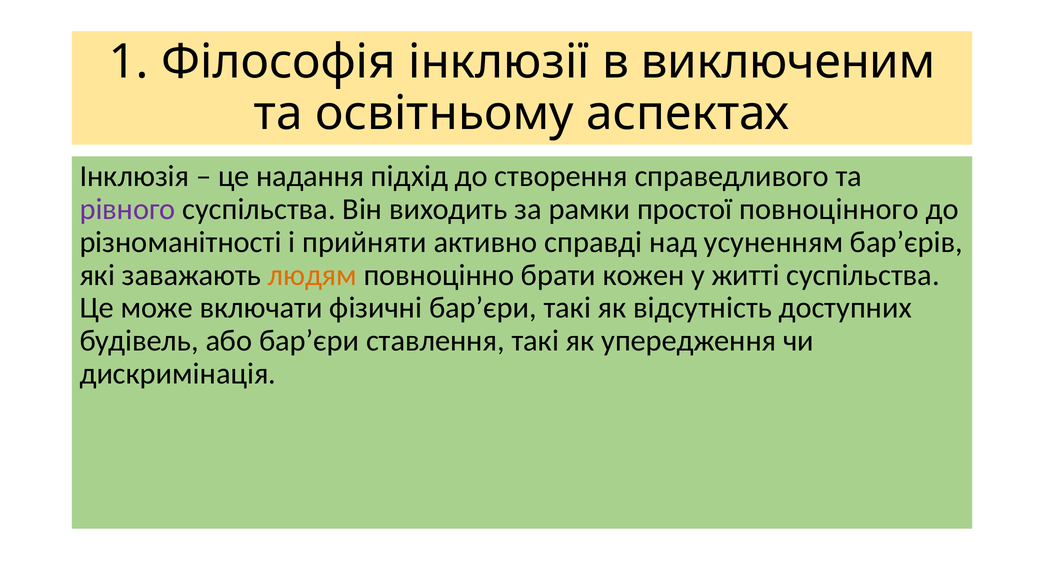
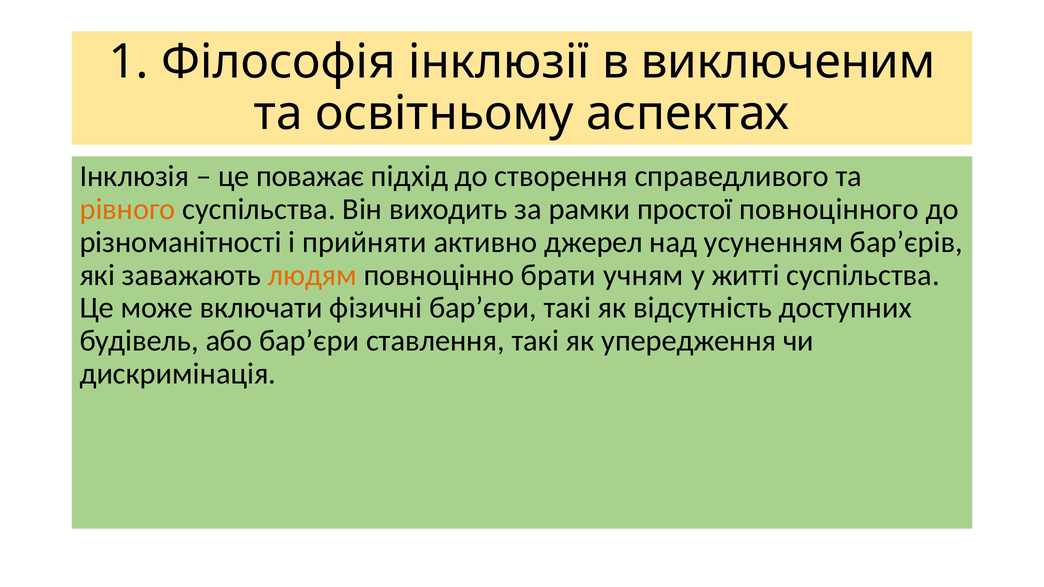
надання: надання -> поважає
рівного colour: purple -> orange
справді: справді -> джерел
кожен: кожен -> учням
